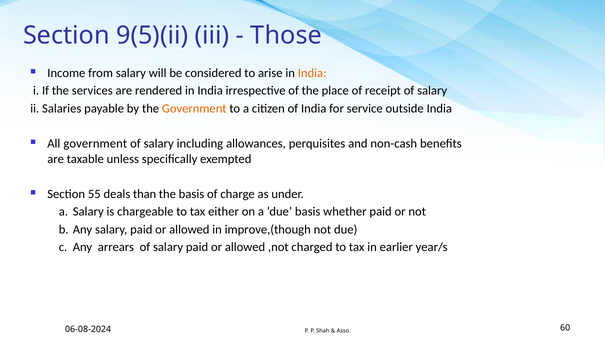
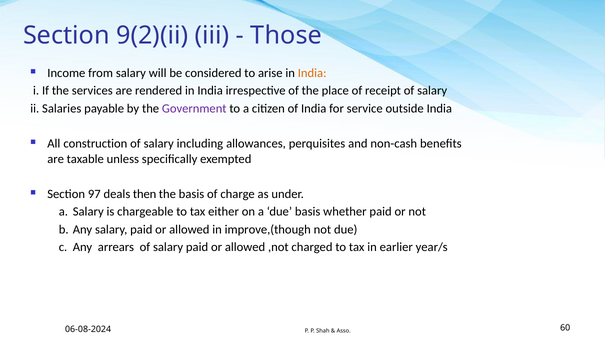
9(5)(ii: 9(5)(ii -> 9(2)(ii
Government at (194, 109) colour: orange -> purple
All government: government -> construction
55: 55 -> 97
than: than -> then
